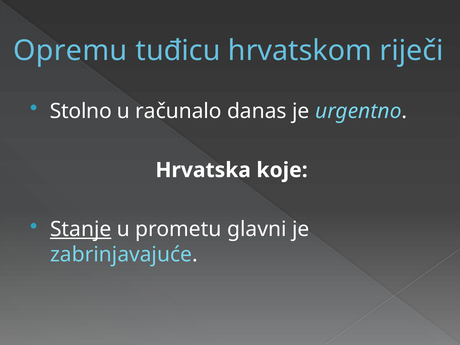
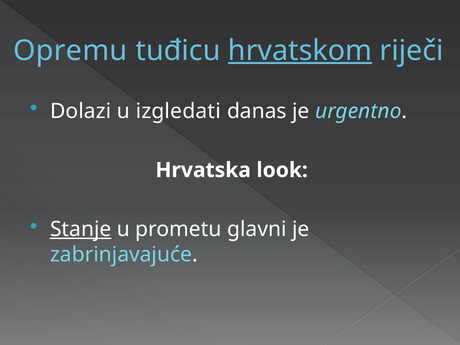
hrvatskom underline: none -> present
Stolno: Stolno -> Dolazi
računalo: računalo -> izgledati
koje: koje -> look
